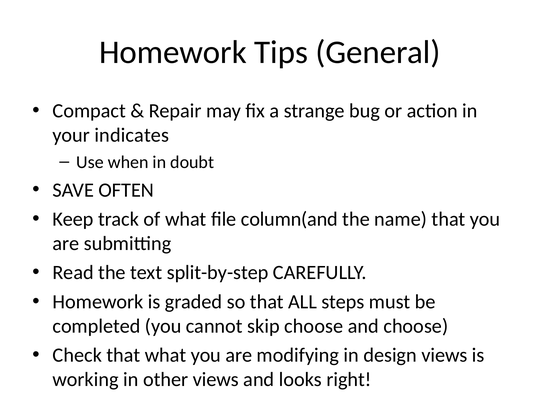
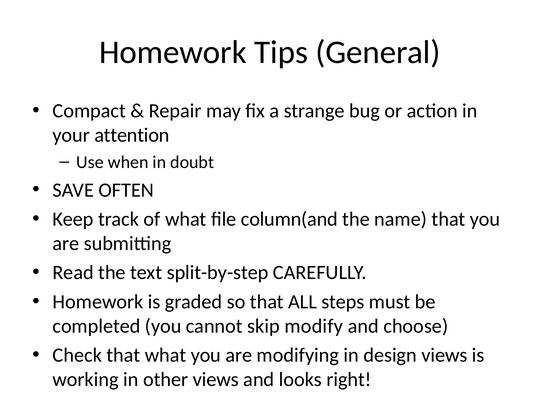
indicates: indicates -> attention
skip choose: choose -> modify
